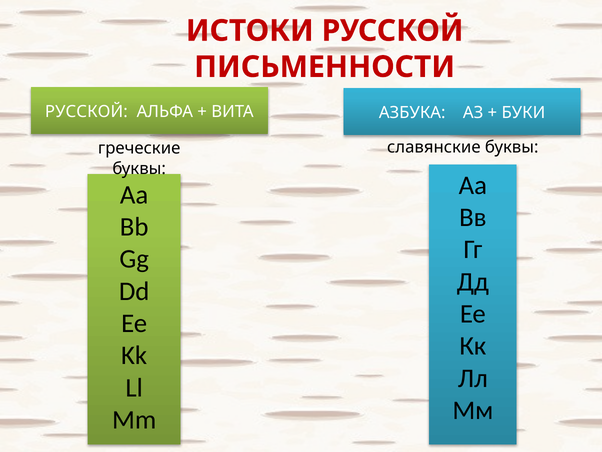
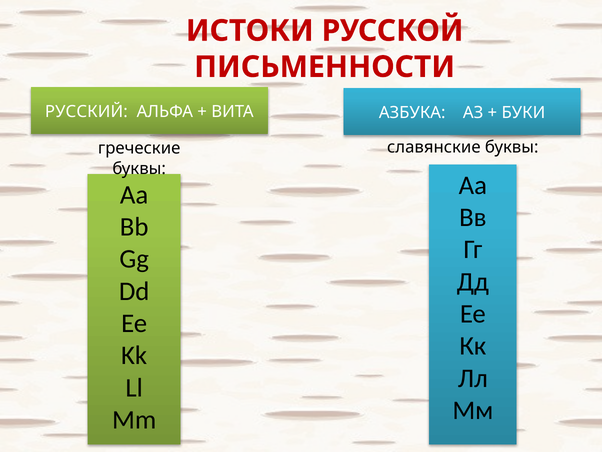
РУССКОЙ at (86, 112): РУССКОЙ -> РУССКИЙ
